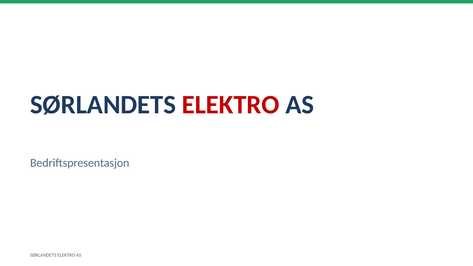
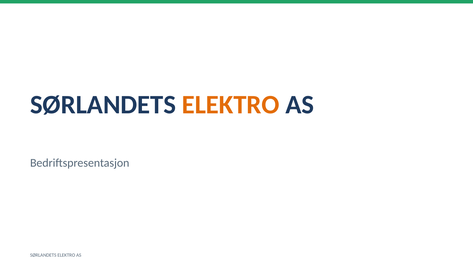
ELEKTRO at (231, 105) colour: red -> orange
